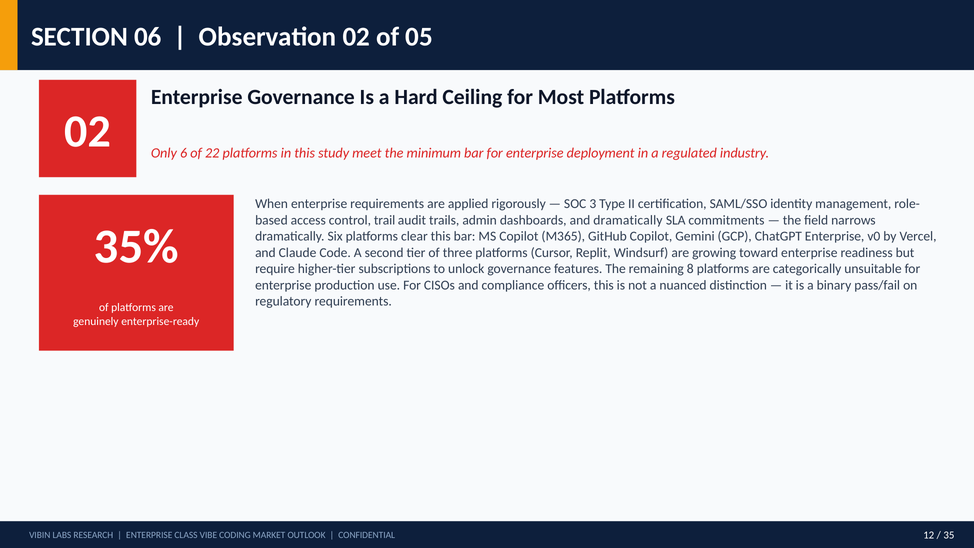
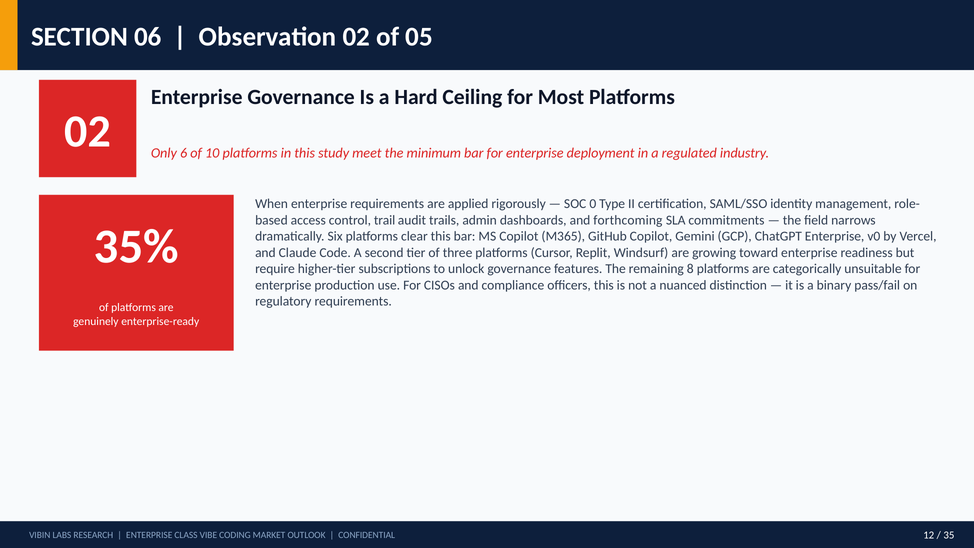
22: 22 -> 10
3: 3 -> 0
and dramatically: dramatically -> forthcoming
